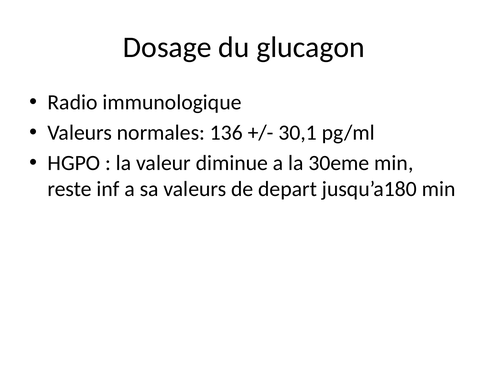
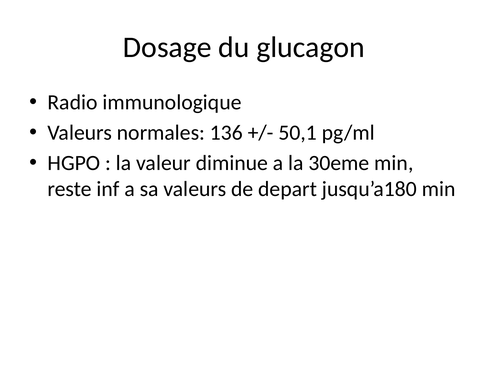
30,1: 30,1 -> 50,1
